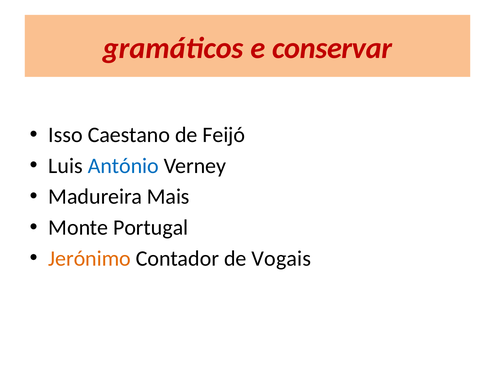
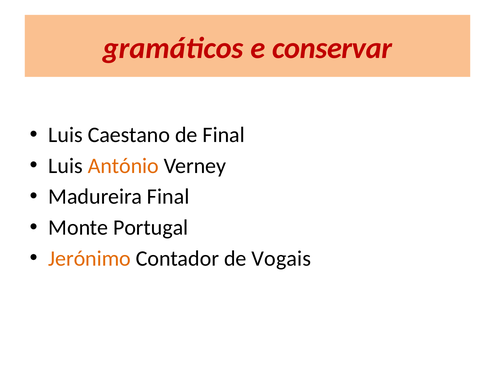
Isso at (65, 135): Isso -> Luis
de Feijó: Feijó -> Final
António colour: blue -> orange
Madureira Mais: Mais -> Final
